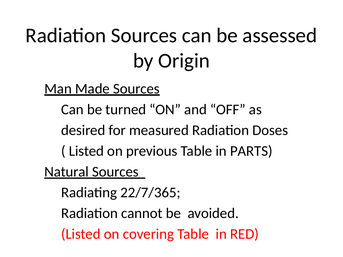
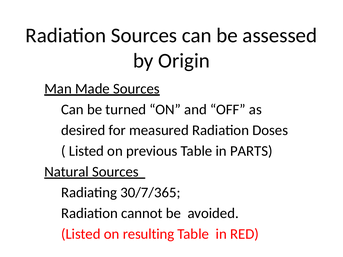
22/7/365: 22/7/365 -> 30/7/365
covering: covering -> resulting
